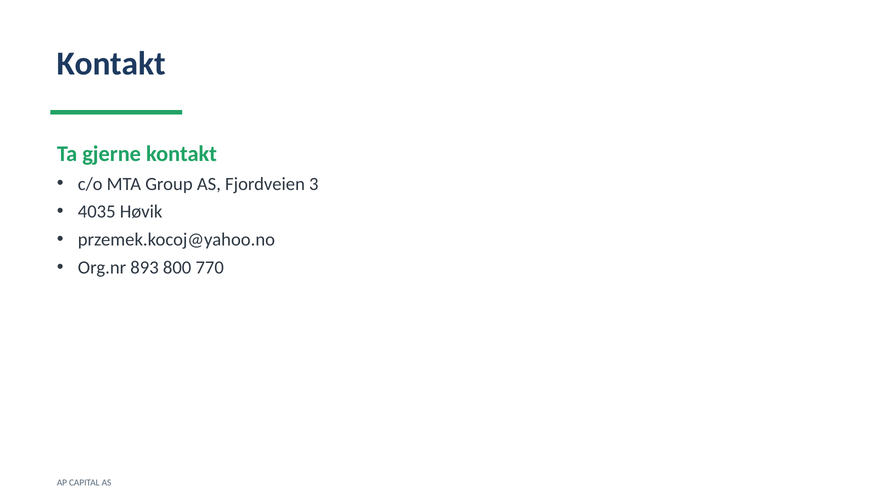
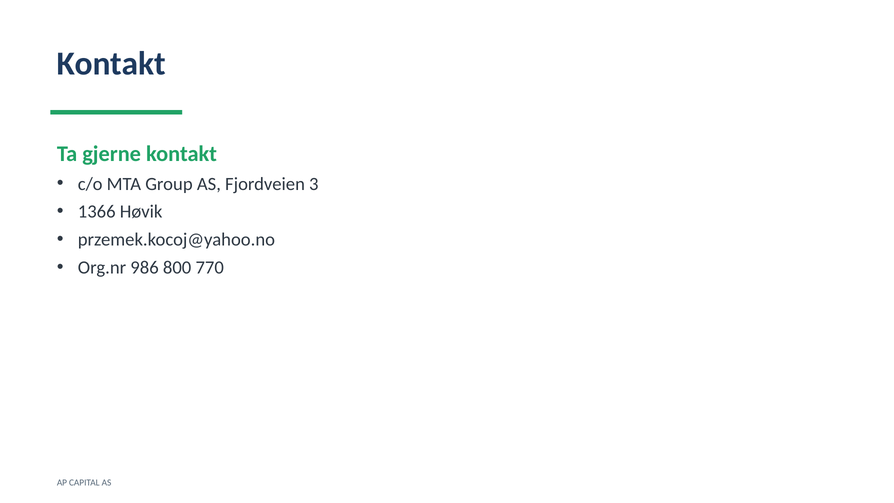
4035: 4035 -> 1366
893: 893 -> 986
